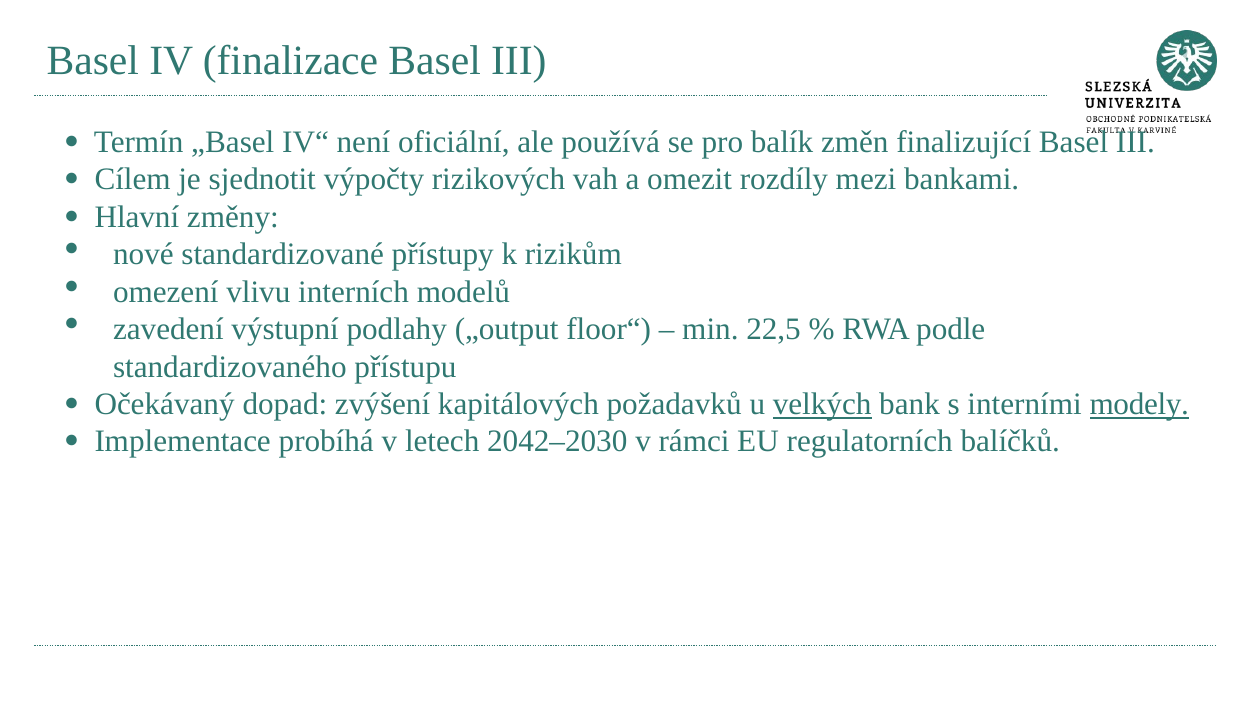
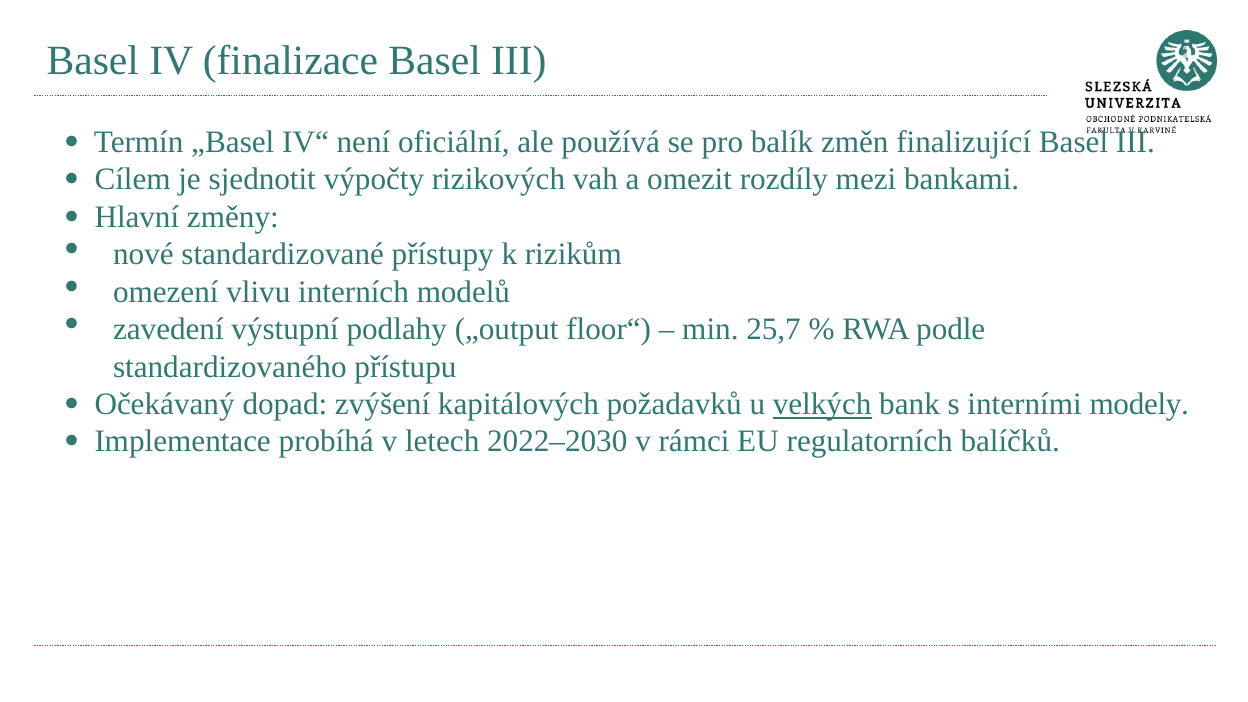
22,5: 22,5 -> 25,7
modely underline: present -> none
2042–2030: 2042–2030 -> 2022–2030
